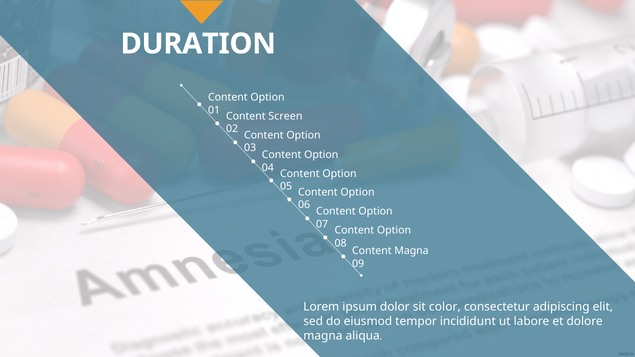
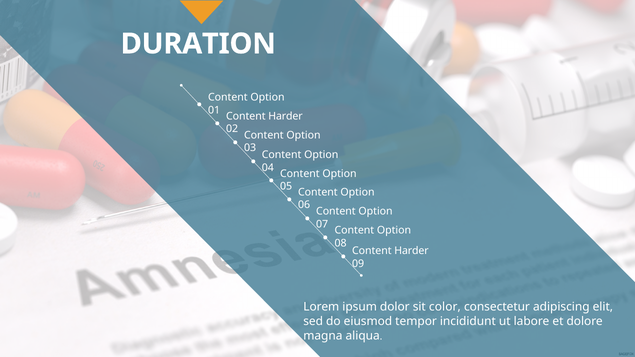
Screen at (285, 116): Screen -> Harder
Magna at (411, 251): Magna -> Harder
